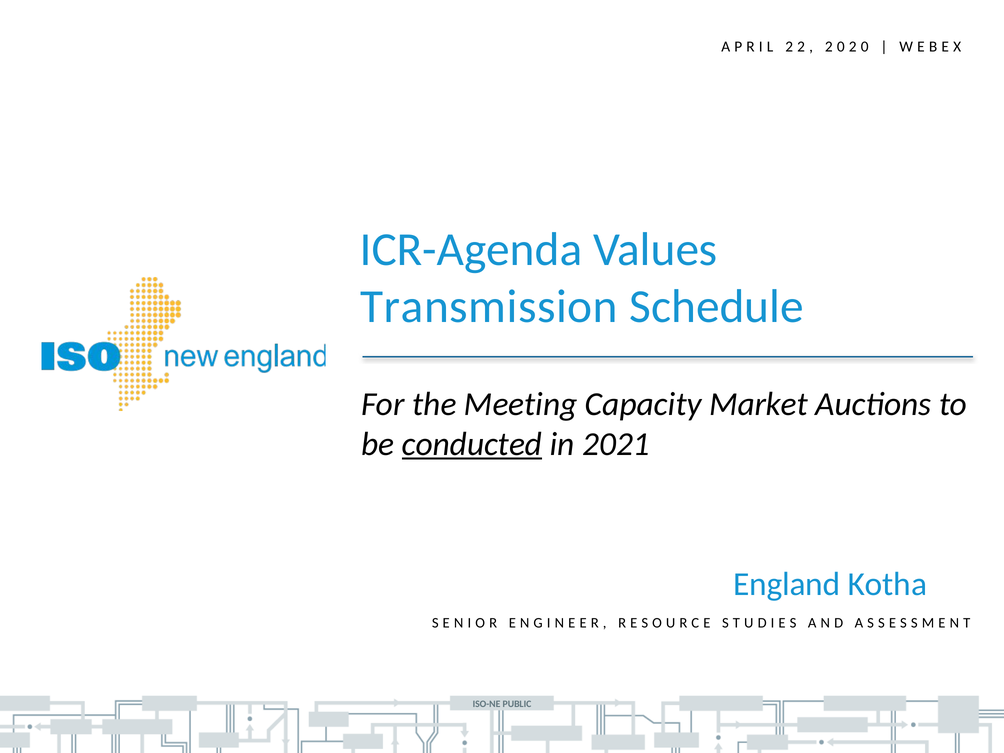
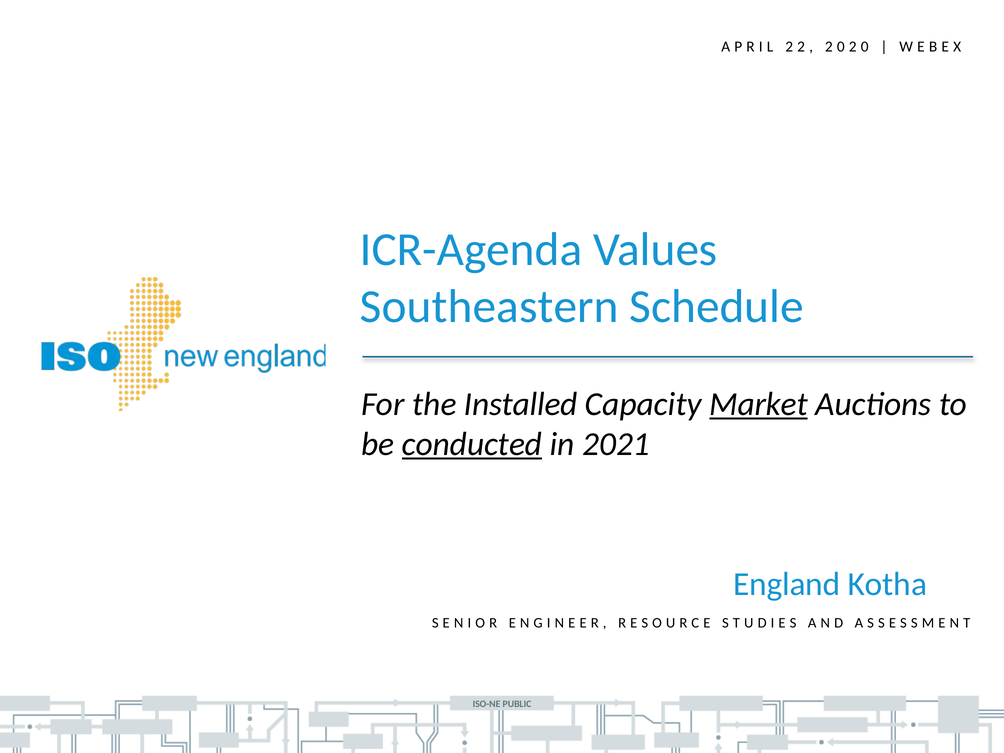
Transmission: Transmission -> Southeastern
Meeting: Meeting -> Installed
Market underline: none -> present
